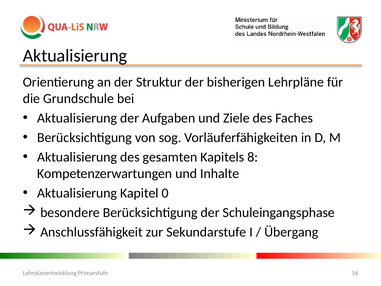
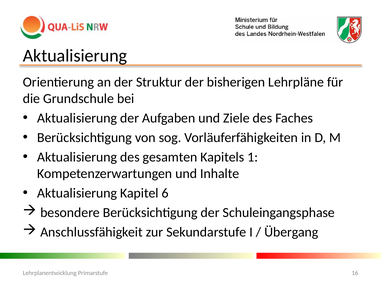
8: 8 -> 1
0: 0 -> 6
